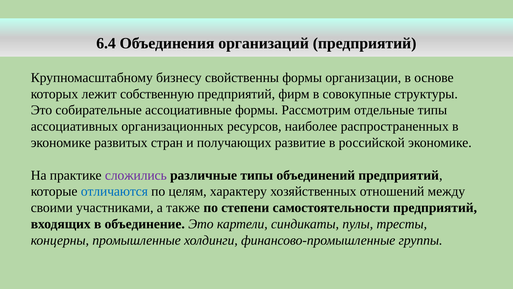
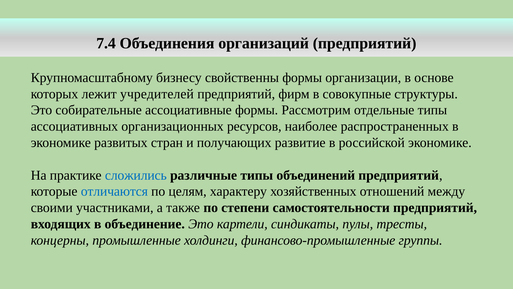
6.4: 6.4 -> 7.4
собственную: собственную -> учредителей
сложились colour: purple -> blue
